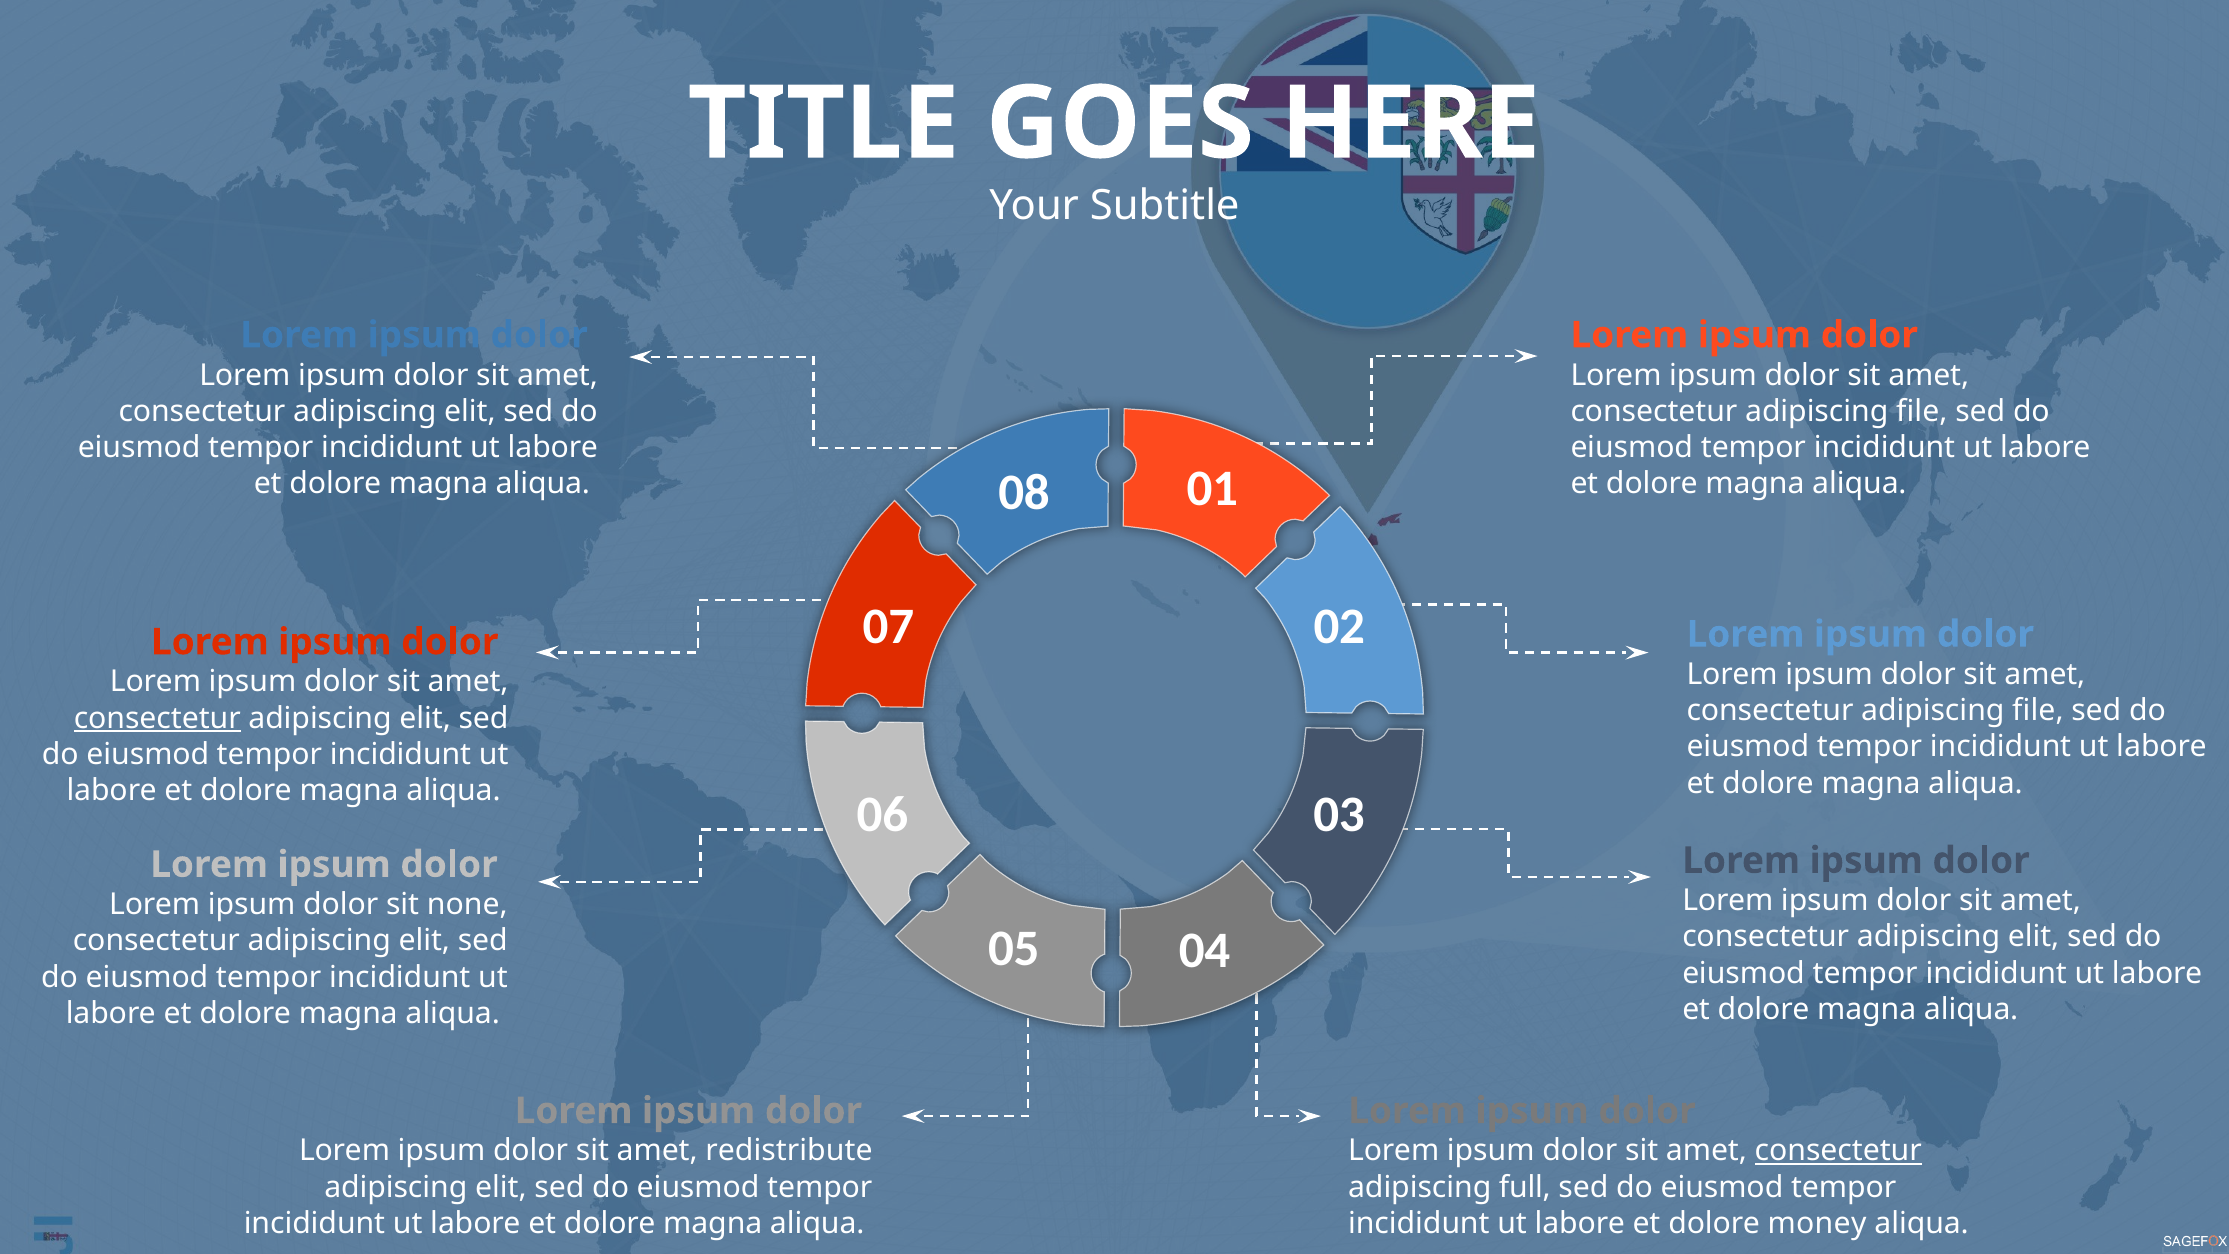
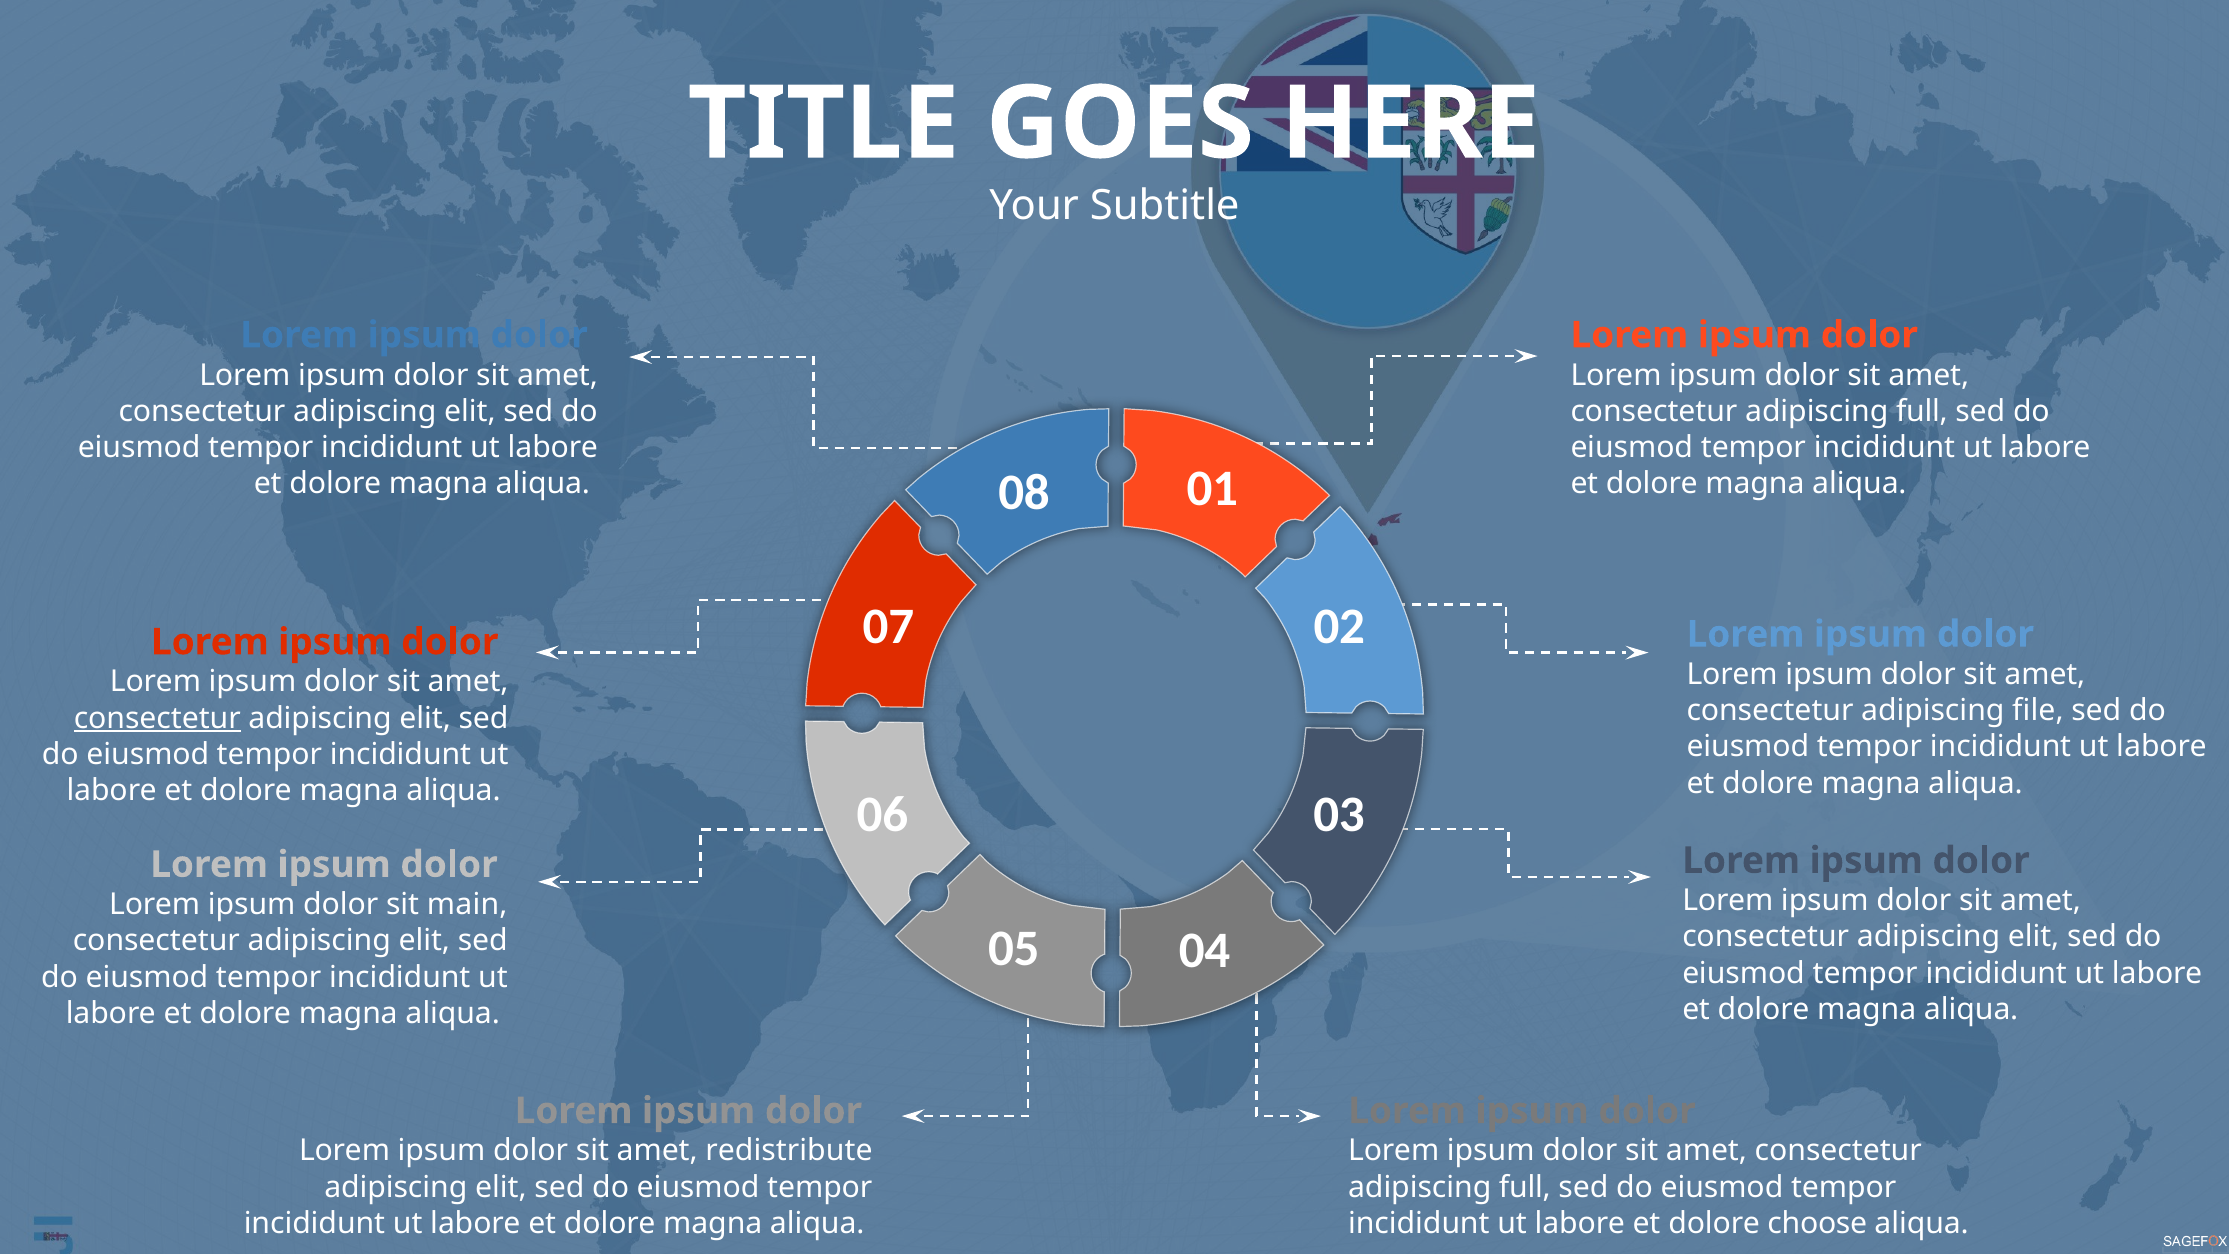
file at (1922, 411): file -> full
none: none -> main
consectetur at (1838, 1151) underline: present -> none
money: money -> choose
